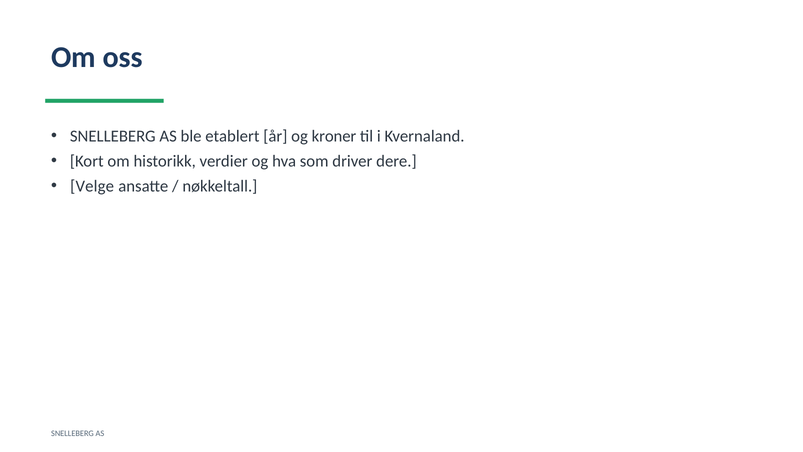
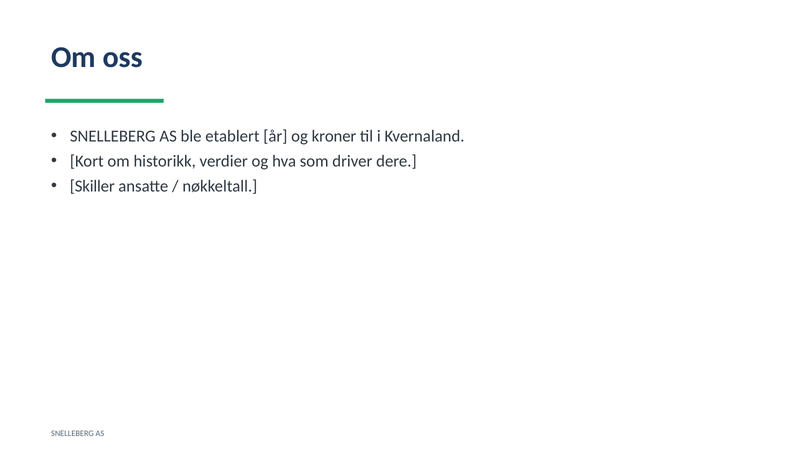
Velge: Velge -> Skiller
